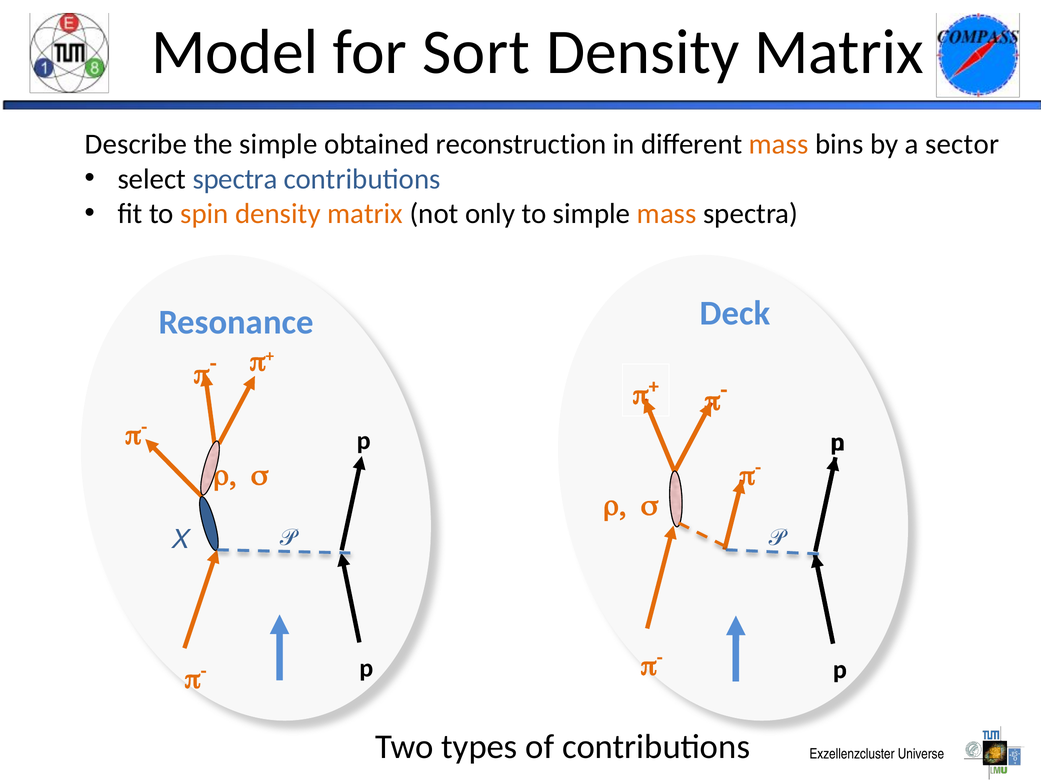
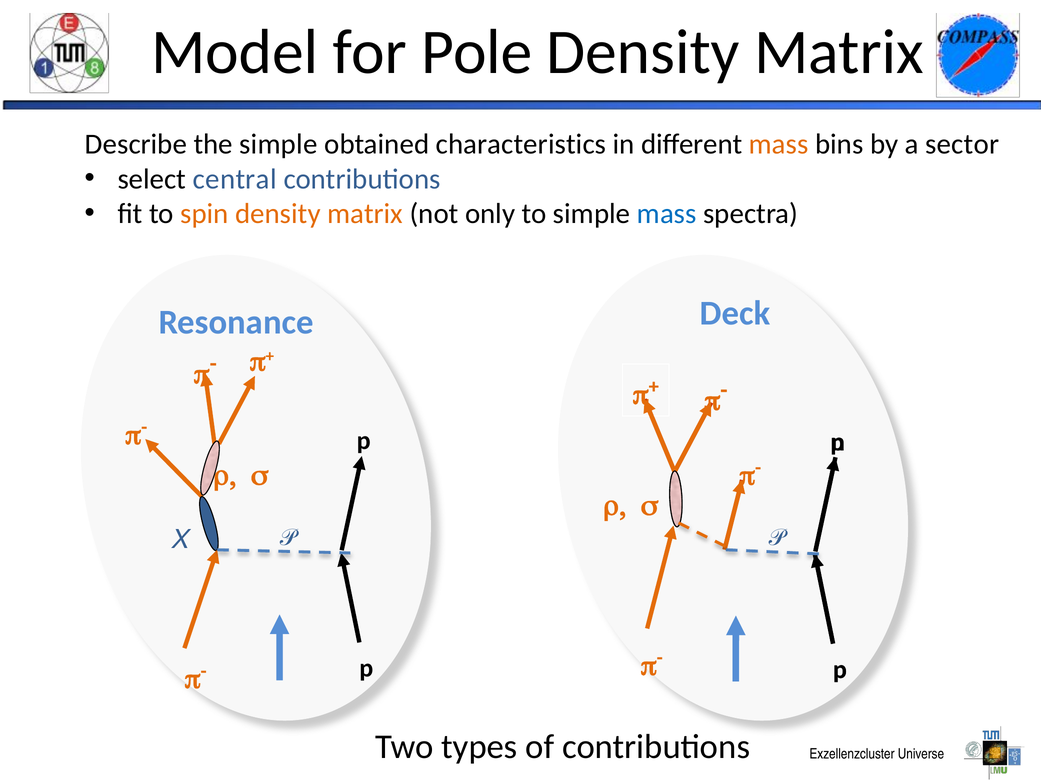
Sort: Sort -> Pole
reconstruction: reconstruction -> characteristics
select spectra: spectra -> central
mass at (667, 214) colour: orange -> blue
